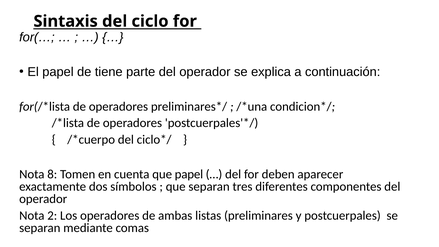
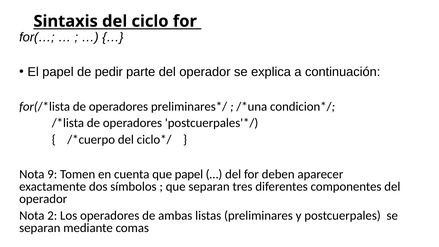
tiene: tiene -> pedir
8: 8 -> 9
